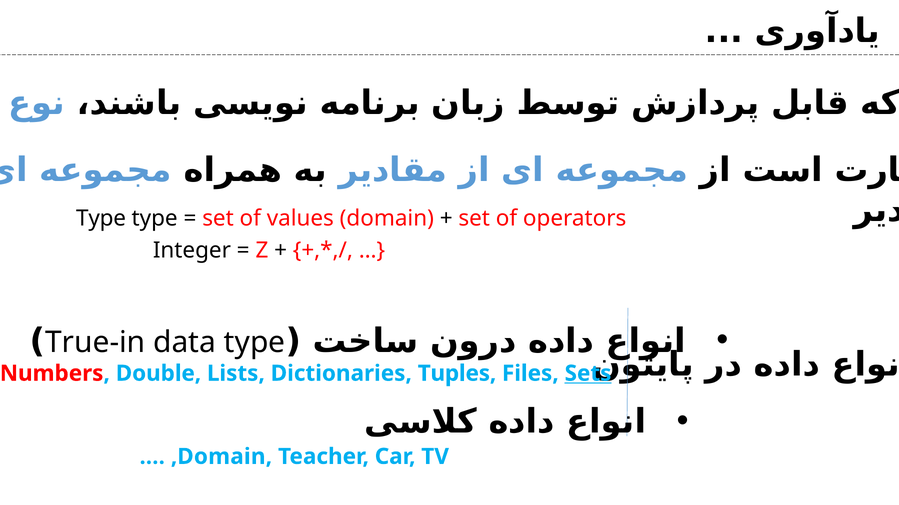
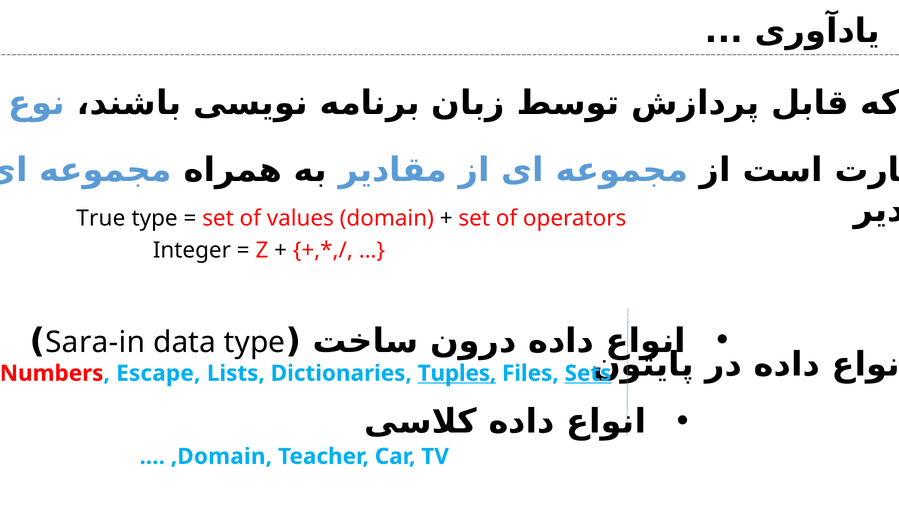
Type at (101, 219): Type -> True
True-in: True-in -> Sara-in
Double: Double -> Escape
Tuples underline: none -> present
